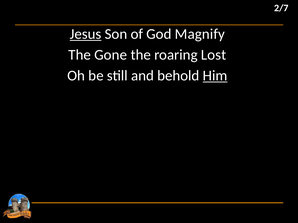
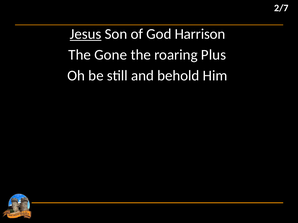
Magnify: Magnify -> Harrison
Lost: Lost -> Plus
Him underline: present -> none
